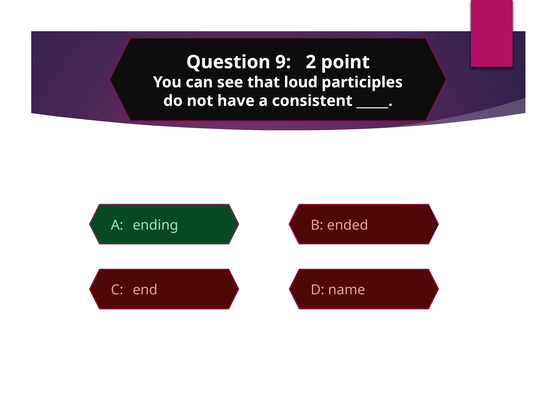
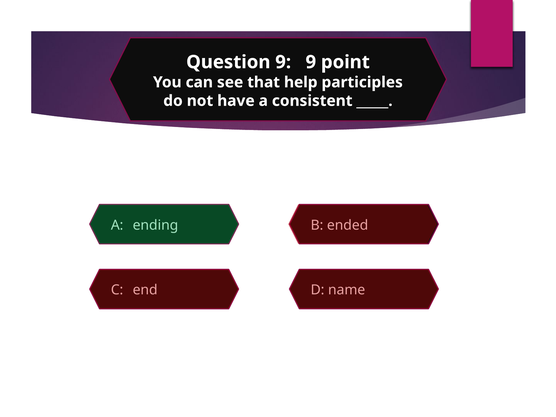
9 2: 2 -> 9
loud: loud -> help
